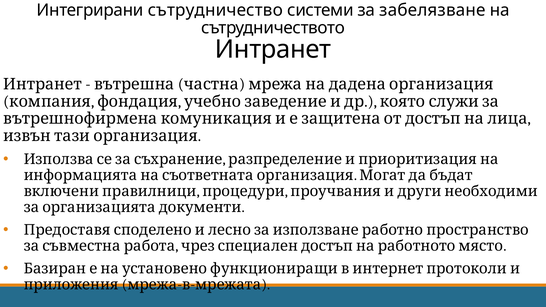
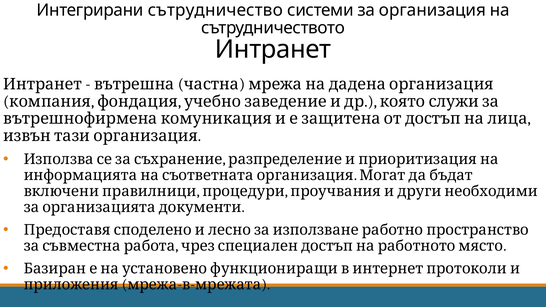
забелязване: забелязване -> организация
